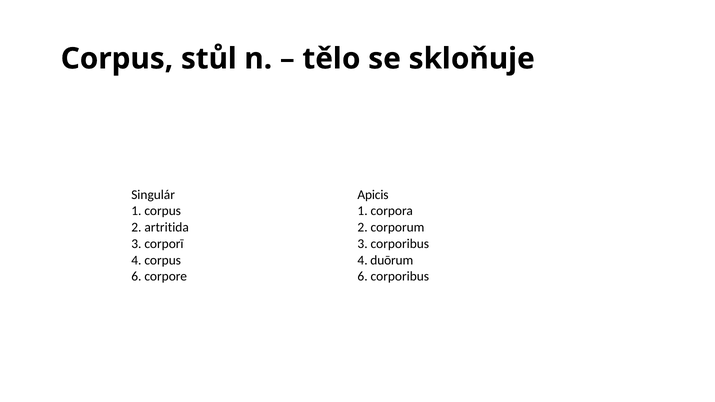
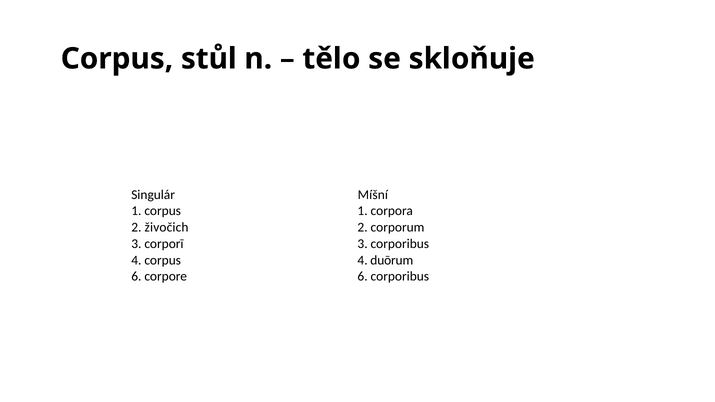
Apicis: Apicis -> Míšní
artritida: artritida -> živočich
